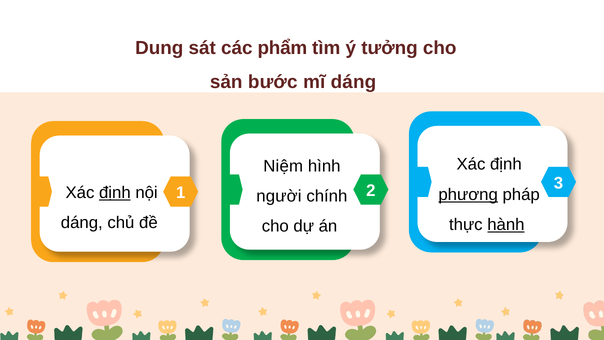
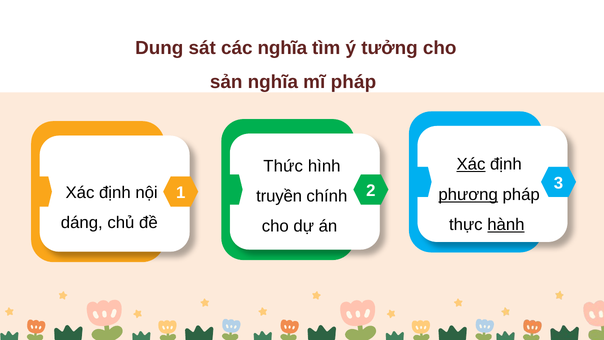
các phẩm: phẩm -> nghĩa
sản bước: bước -> nghĩa
mĩ dáng: dáng -> pháp
Xác at (471, 164) underline: none -> present
Niệm: Niệm -> Thức
định at (115, 193) underline: present -> none
người: người -> truyền
